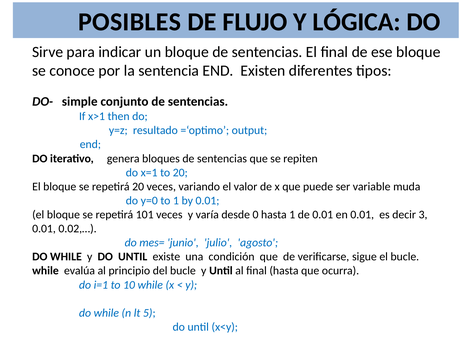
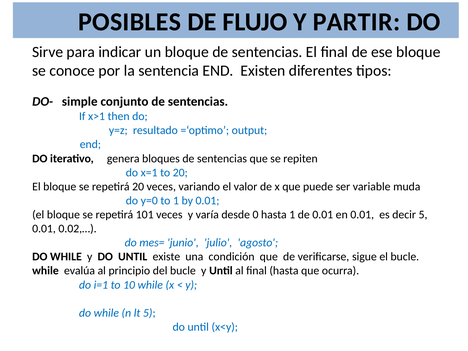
LÓGICA: LÓGICA -> PARTIR
decir 3: 3 -> 5
